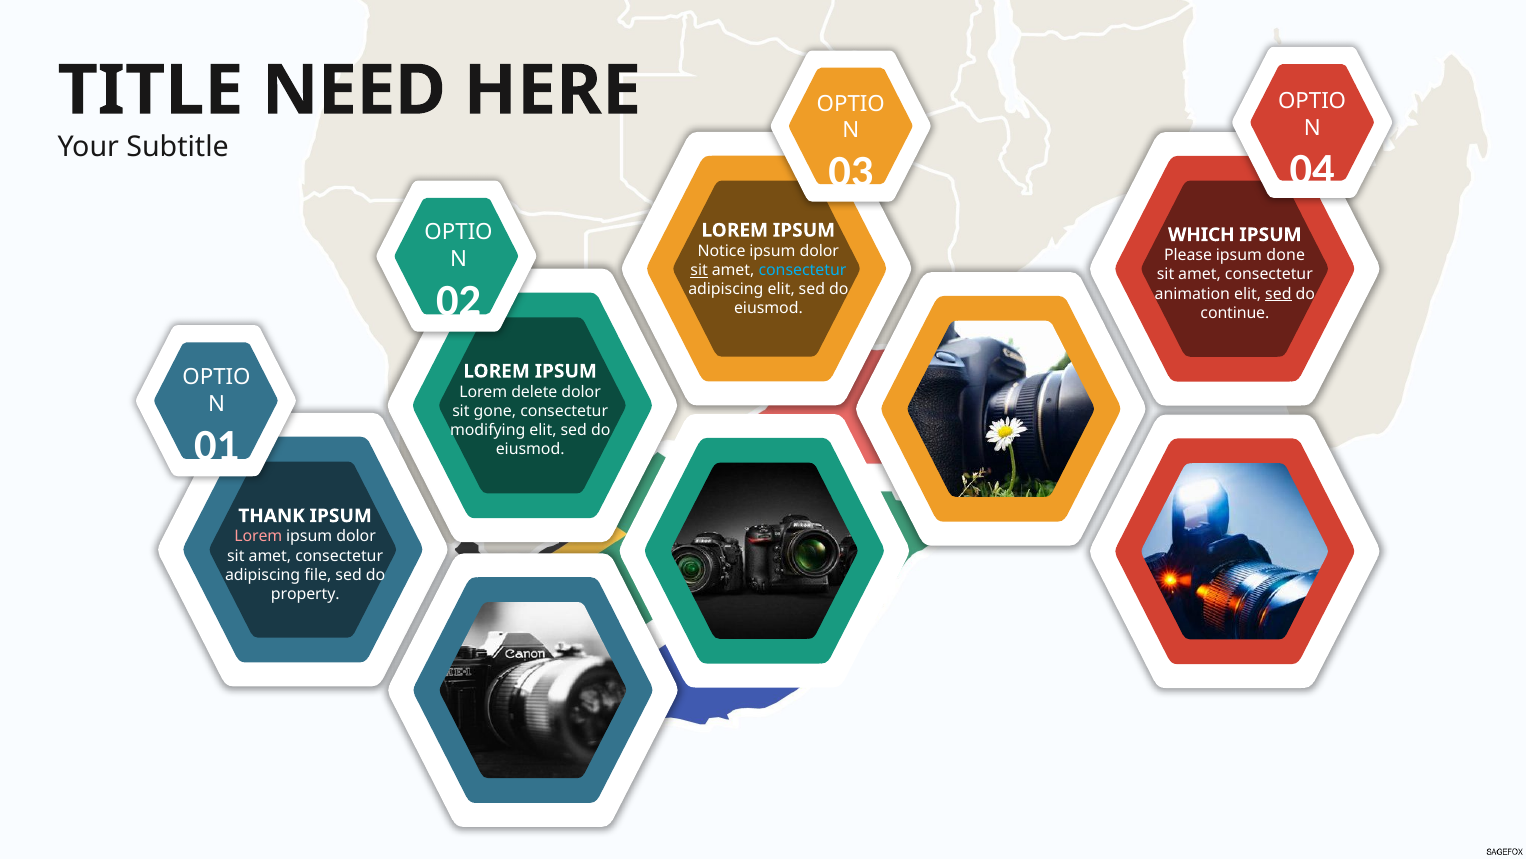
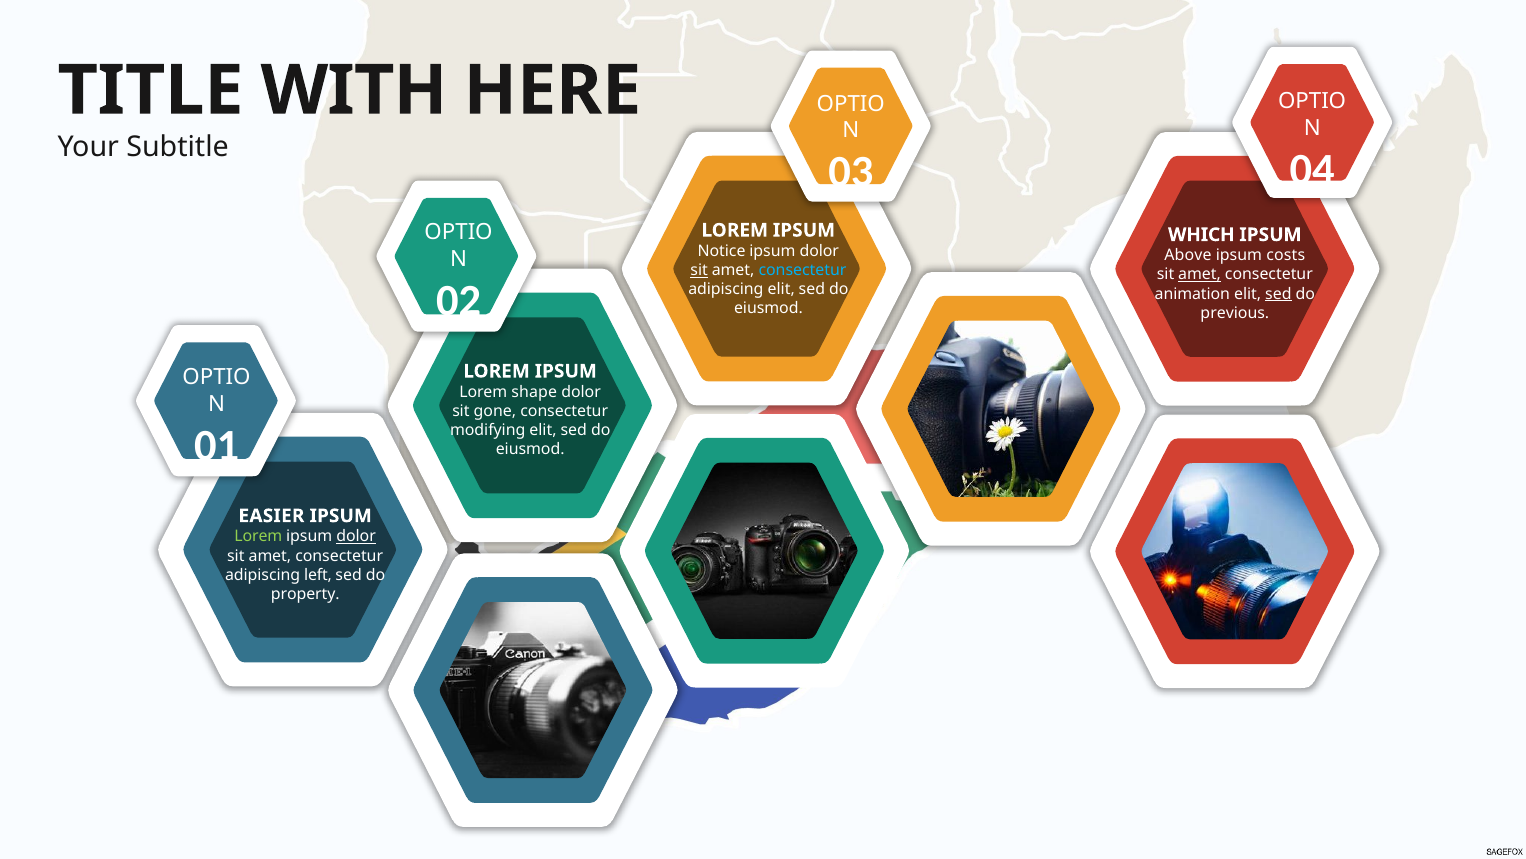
NEED: NEED -> WITH
Please: Please -> Above
done: done -> costs
amet at (1200, 275) underline: none -> present
continue: continue -> previous
delete: delete -> shape
THANK: THANK -> EASIER
Lorem at (258, 536) colour: pink -> light green
dolor at (356, 536) underline: none -> present
file: file -> left
